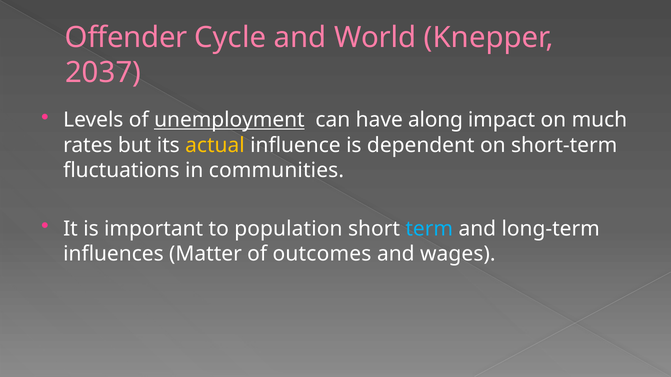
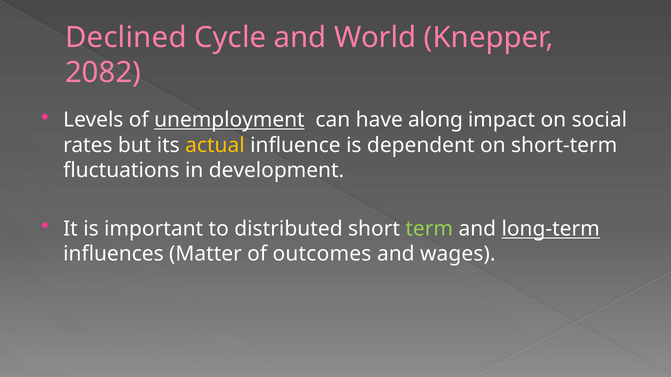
Offender: Offender -> Declined
2037: 2037 -> 2082
much: much -> social
communities: communities -> development
population: population -> distributed
term colour: light blue -> light green
long-term underline: none -> present
